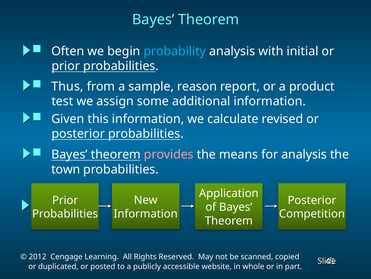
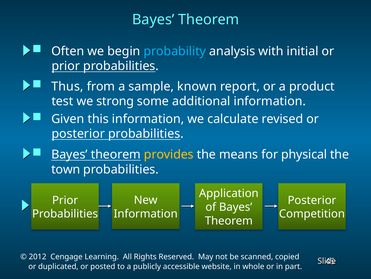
reason: reason -> known
assign: assign -> strong
provides colour: pink -> yellow
for analysis: analysis -> physical
